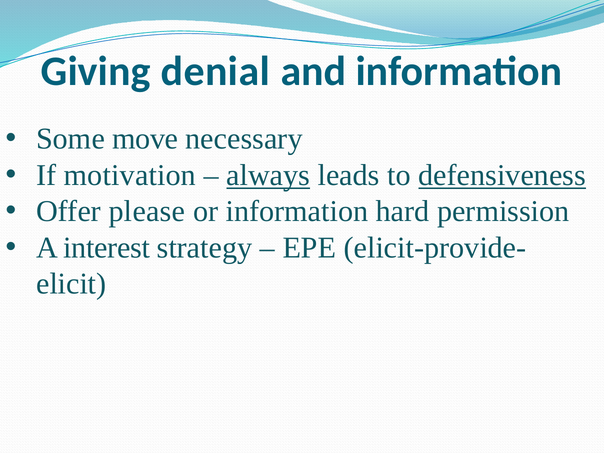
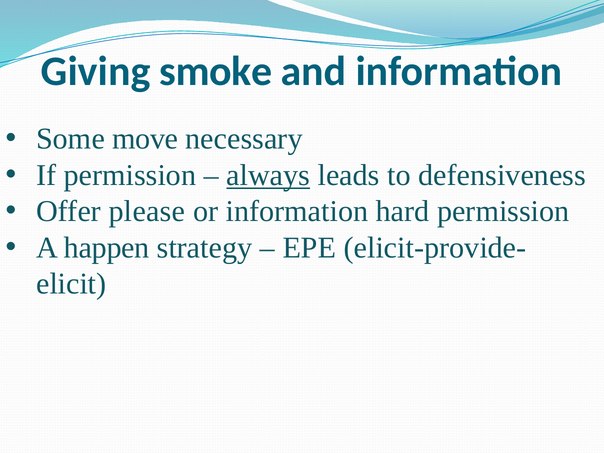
denial: denial -> smoke
If motivation: motivation -> permission
defensiveness underline: present -> none
interest: interest -> happen
